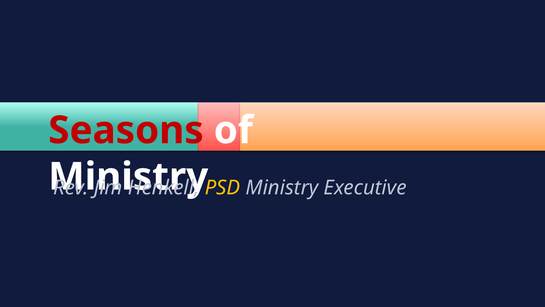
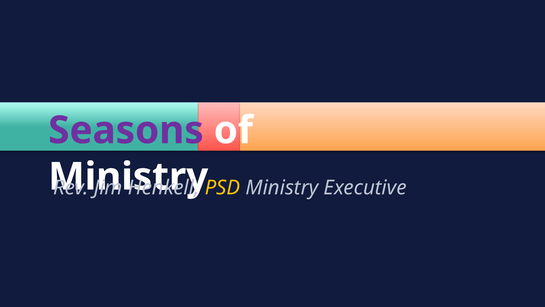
Seasons colour: red -> purple
